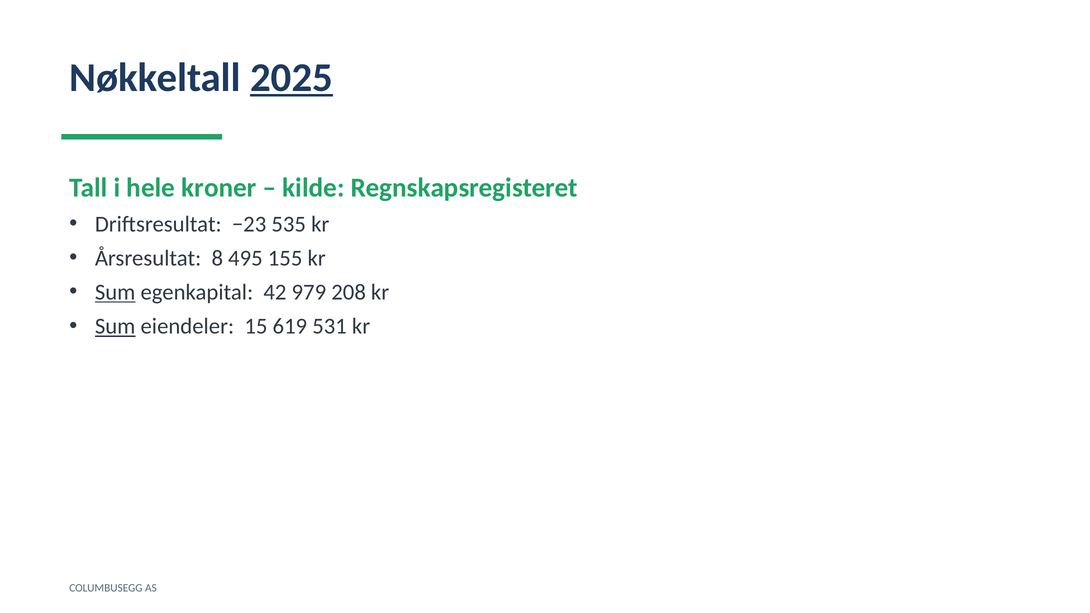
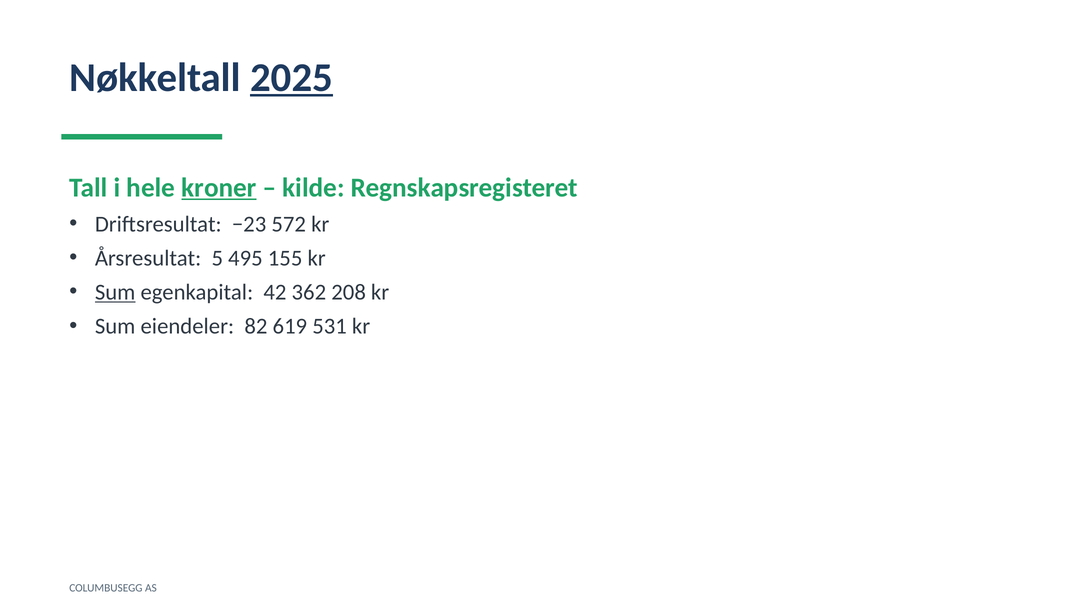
kroner underline: none -> present
535: 535 -> 572
8: 8 -> 5
979: 979 -> 362
Sum at (115, 326) underline: present -> none
15: 15 -> 82
